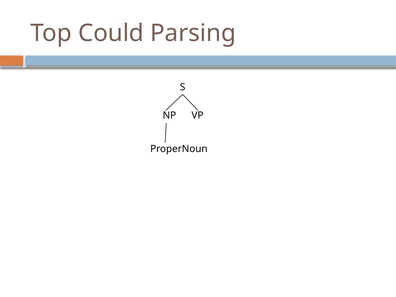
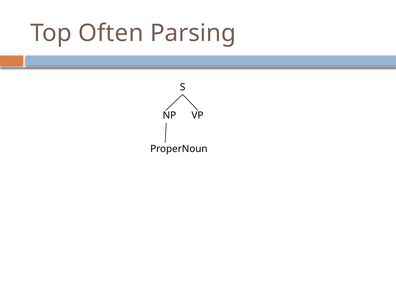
Could: Could -> Often
